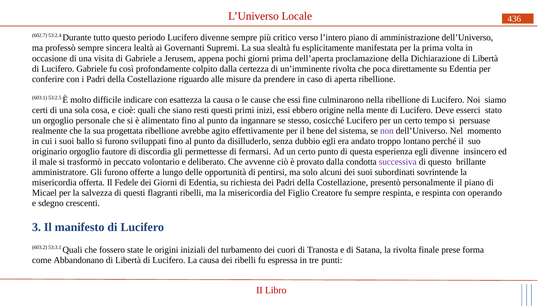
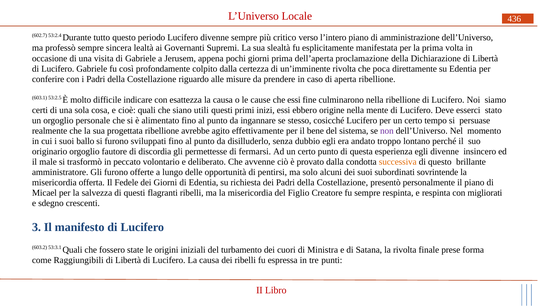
resti: resti -> utili
successiva colour: purple -> orange
operando: operando -> migliorati
Tranosta: Tranosta -> Ministra
Abbandonano: Abbandonano -> Raggiungibili
